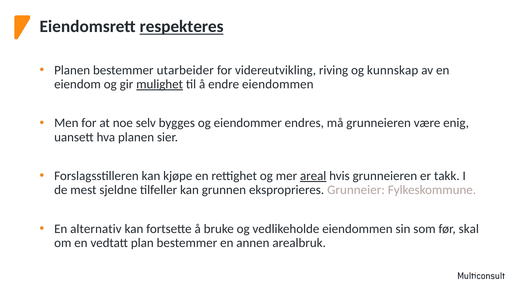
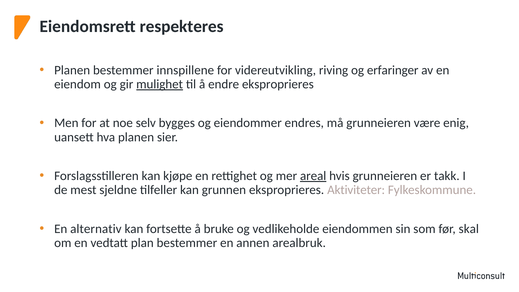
respekteres underline: present -> none
utarbeider: utarbeider -> innspillene
kunnskap: kunnskap -> erfaringer
endre eiendommen: eiendommen -> eksproprieres
Grunneier: Grunneier -> Aktiviteter
